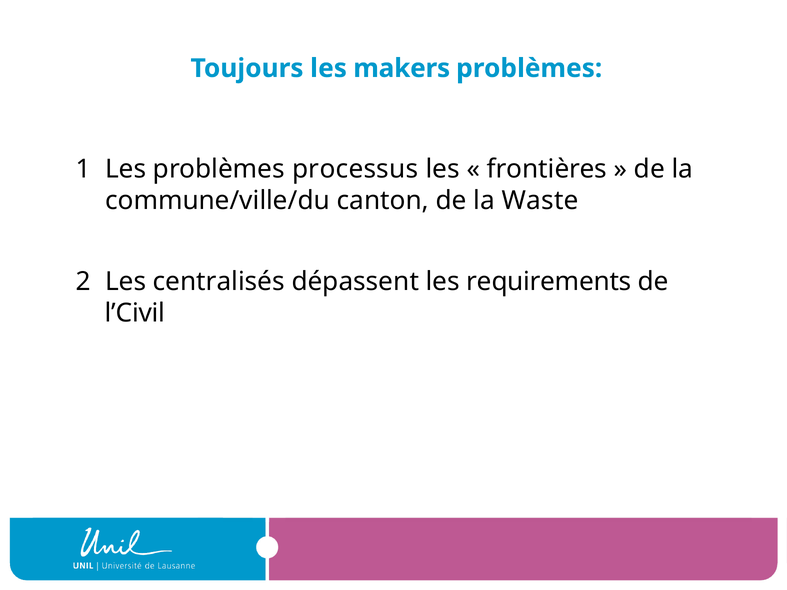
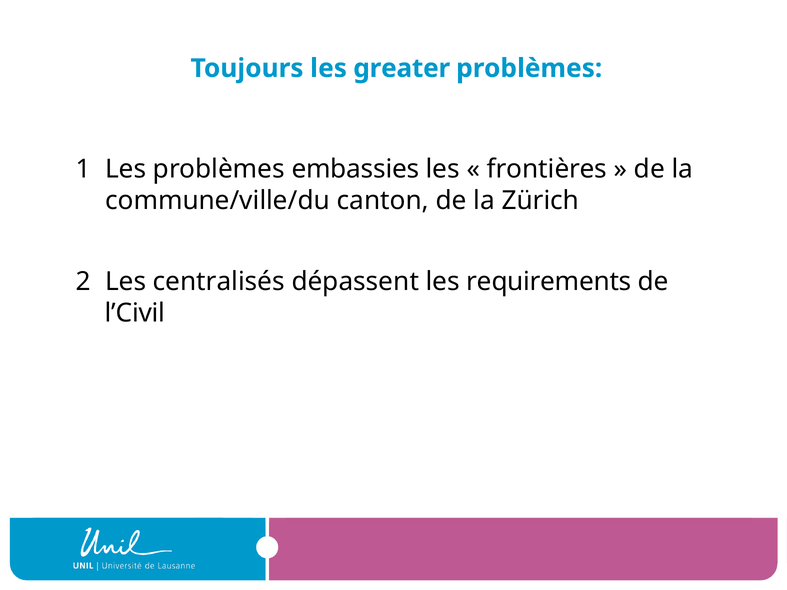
makers: makers -> greater
processus: processus -> embassies
Waste: Waste -> Zürich
